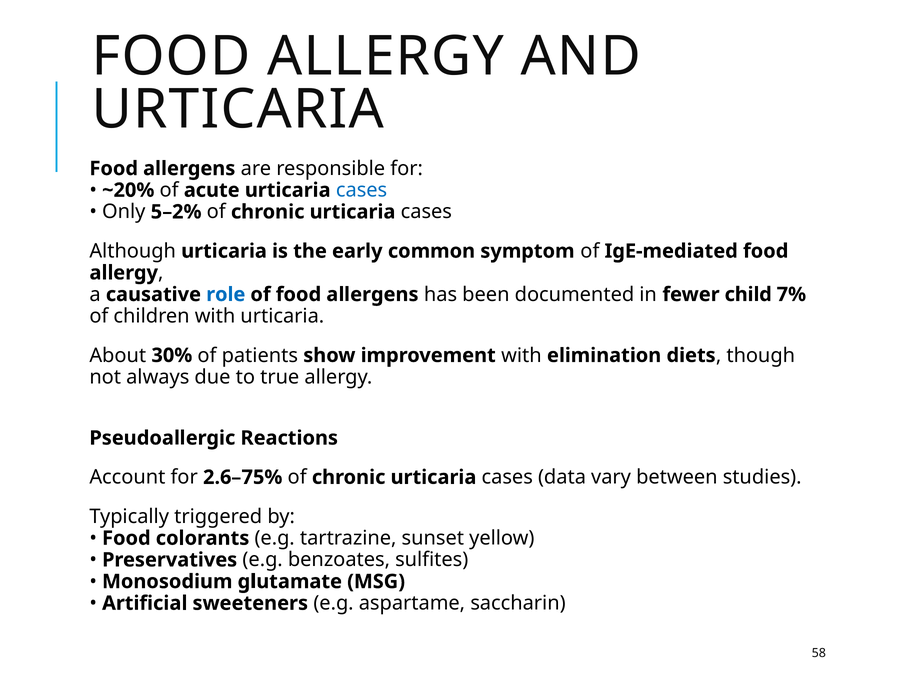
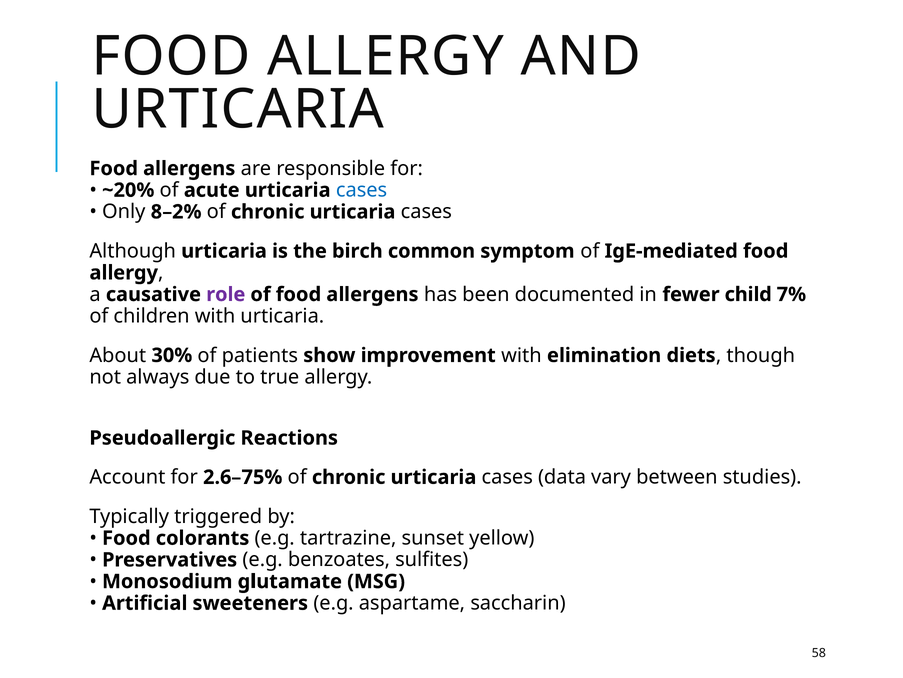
5–2%: 5–2% -> 8–2%
early: early -> birch
role colour: blue -> purple
